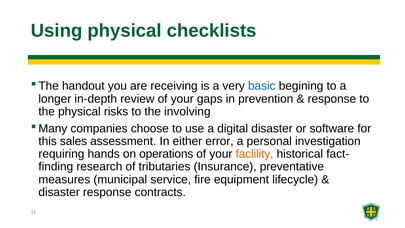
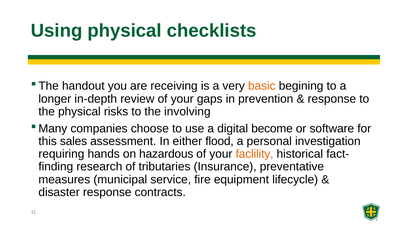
basic colour: blue -> orange
digital disaster: disaster -> become
error: error -> flood
operations: operations -> hazardous
